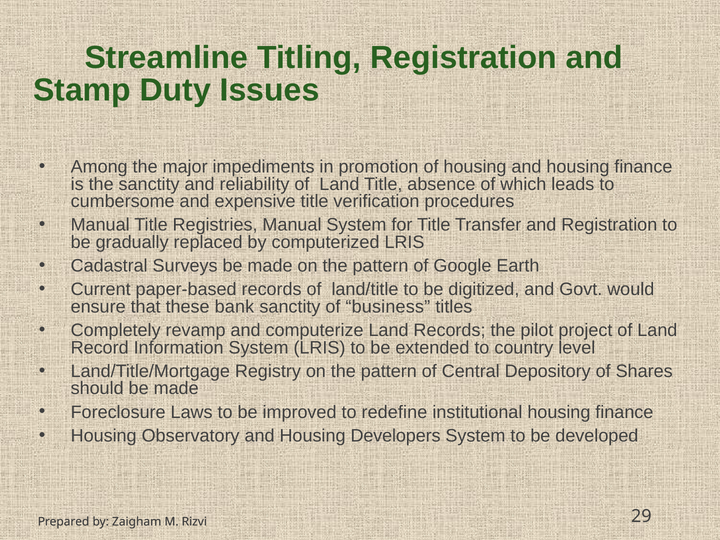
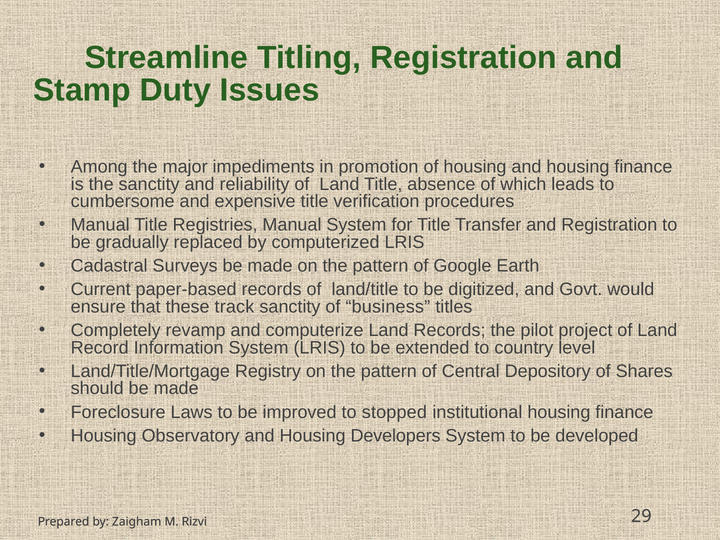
bank: bank -> track
redefine: redefine -> stopped
